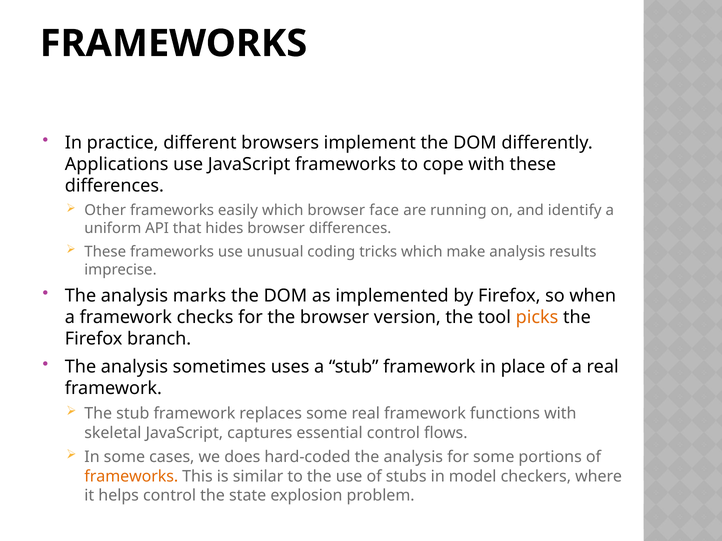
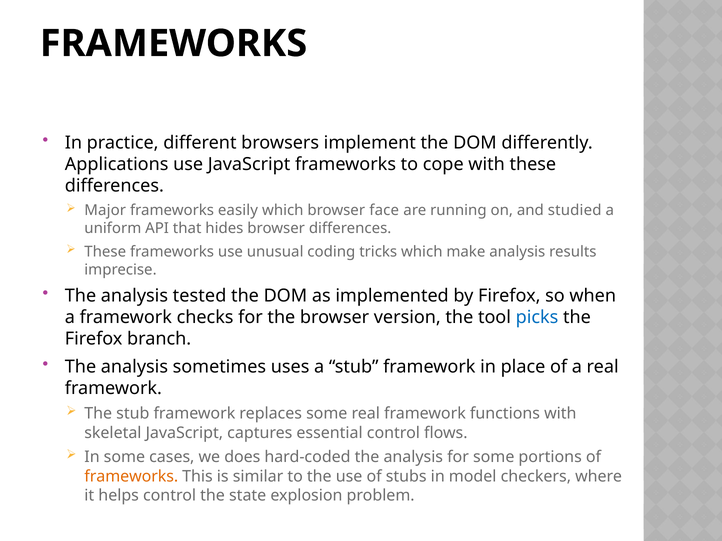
Other: Other -> Major
identify: identify -> studied
marks: marks -> tested
picks colour: orange -> blue
